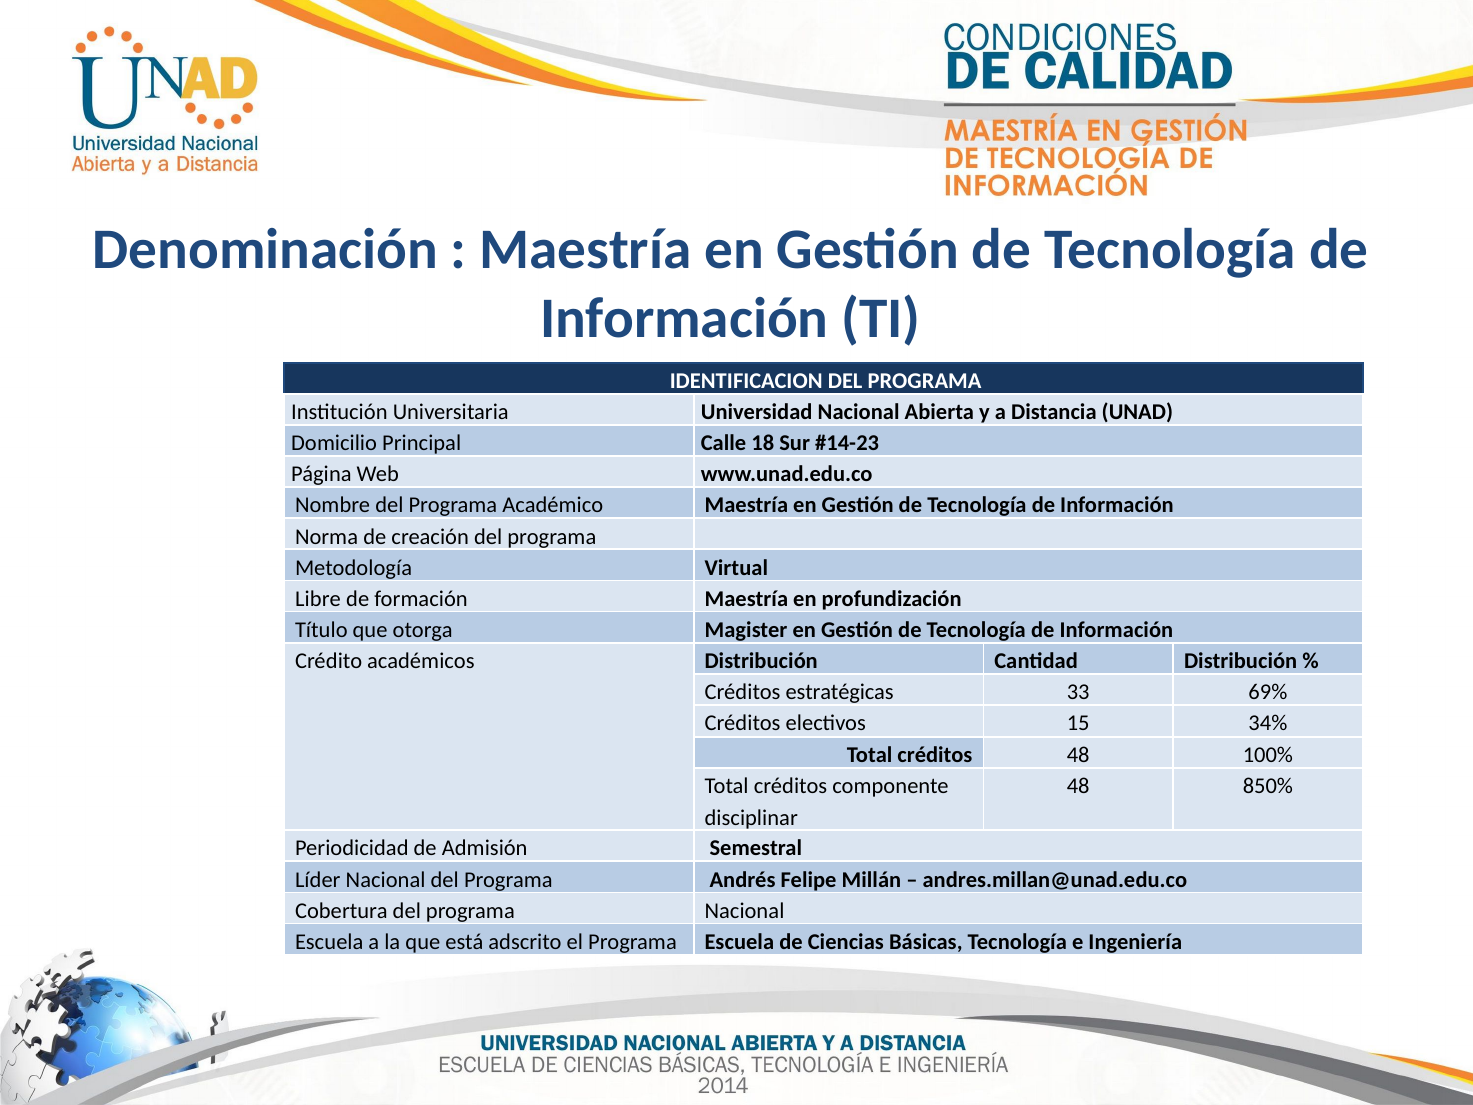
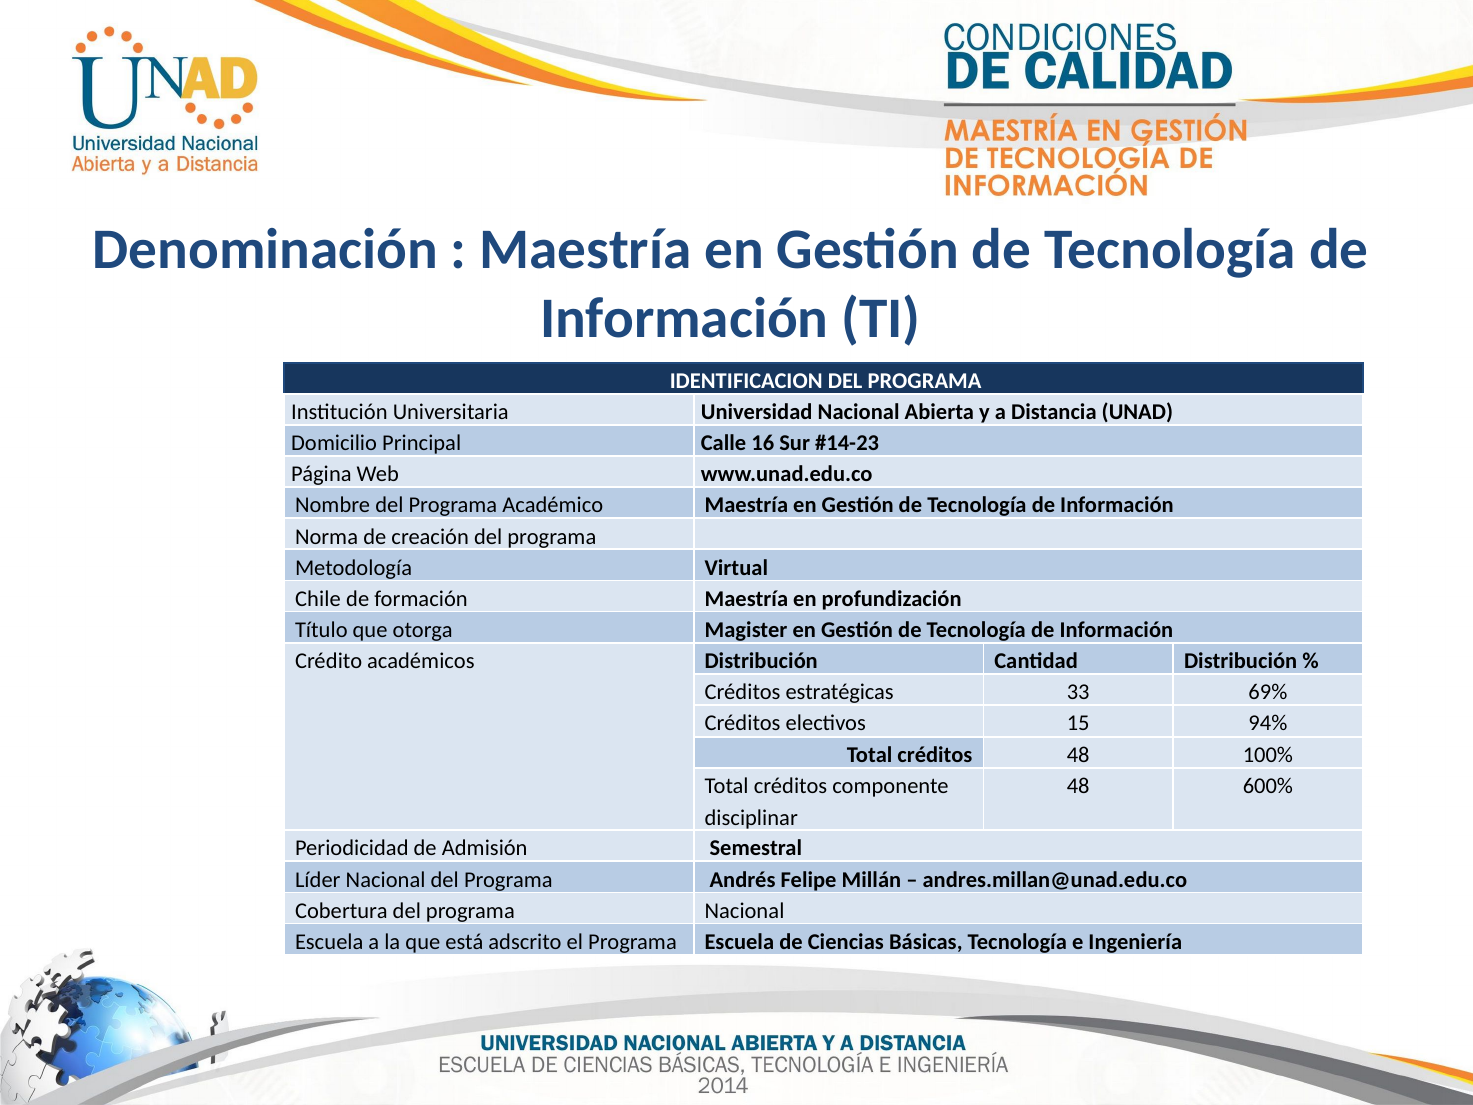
18: 18 -> 16
Libre: Libre -> Chile
34%: 34% -> 94%
850%: 850% -> 600%
